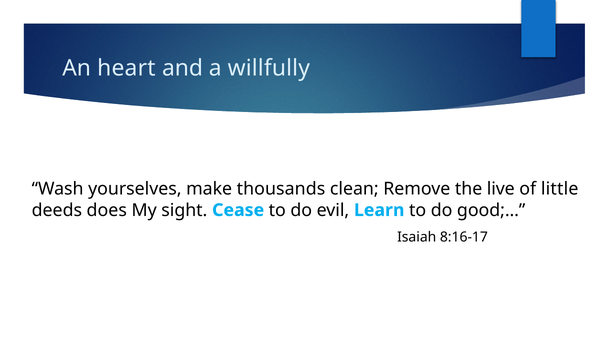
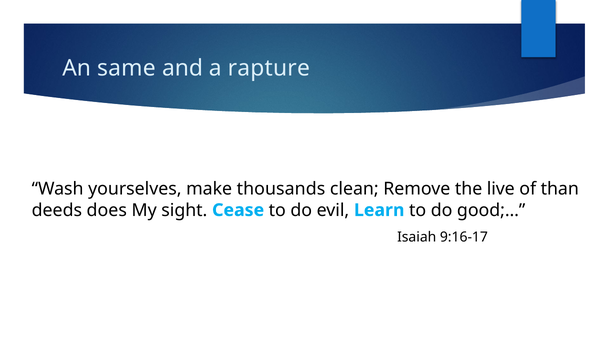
heart: heart -> same
willfully: willfully -> rapture
little: little -> than
8:16-17: 8:16-17 -> 9:16-17
